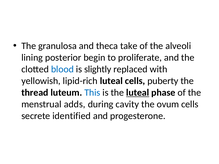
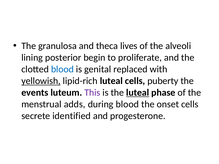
take: take -> lives
slightly: slightly -> genital
yellowish underline: none -> present
thread: thread -> events
This colour: blue -> purple
during cavity: cavity -> blood
ovum: ovum -> onset
